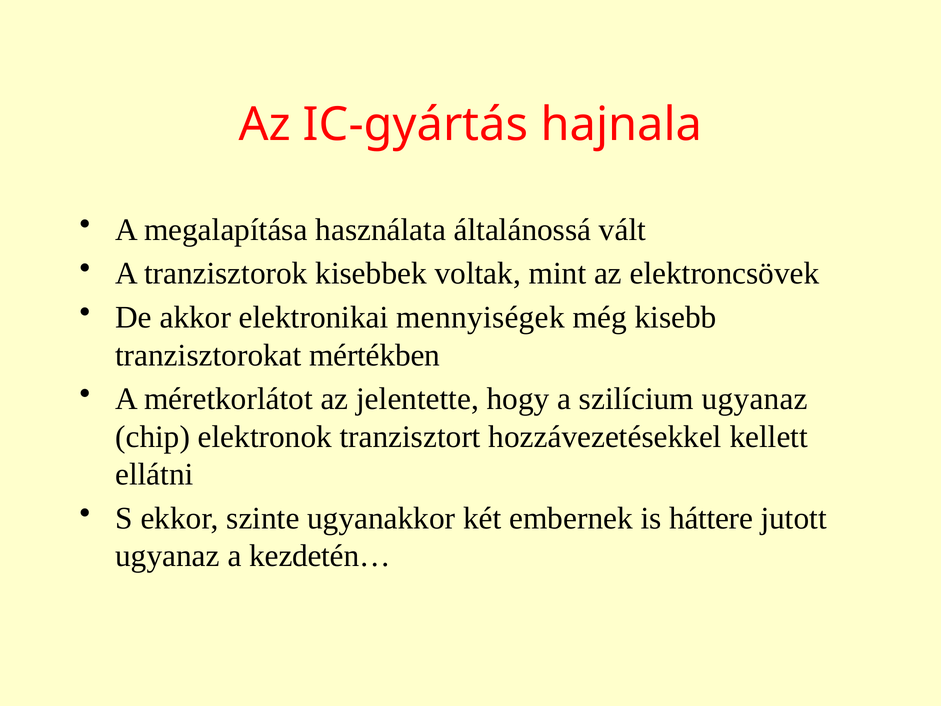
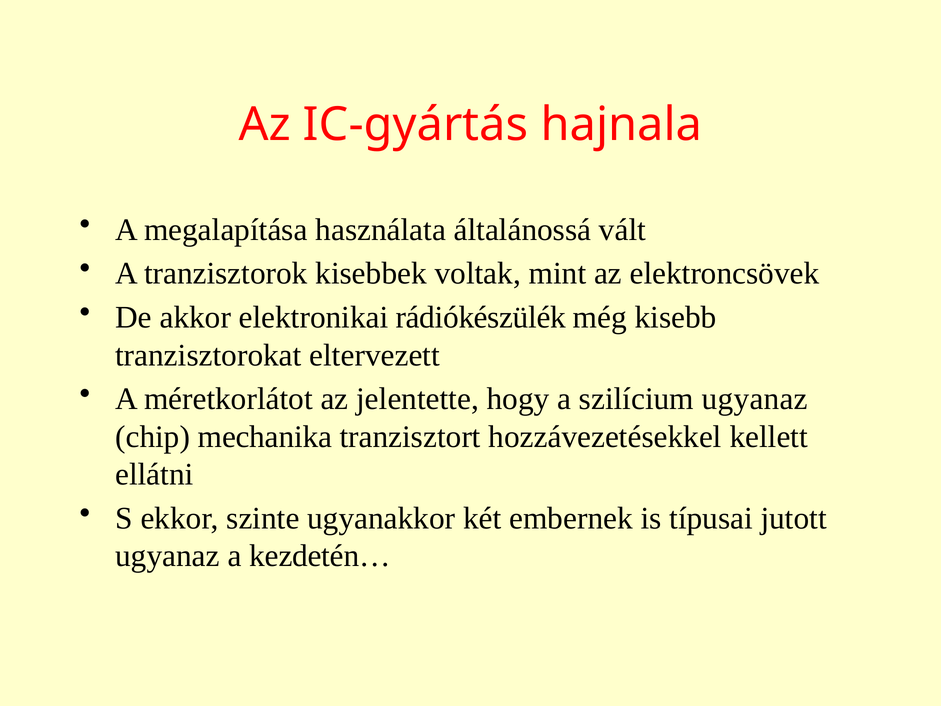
mennyiségek: mennyiségek -> rádiókészülék
mértékben: mértékben -> eltervezett
elektronok: elektronok -> mechanika
háttere: háttere -> típusai
